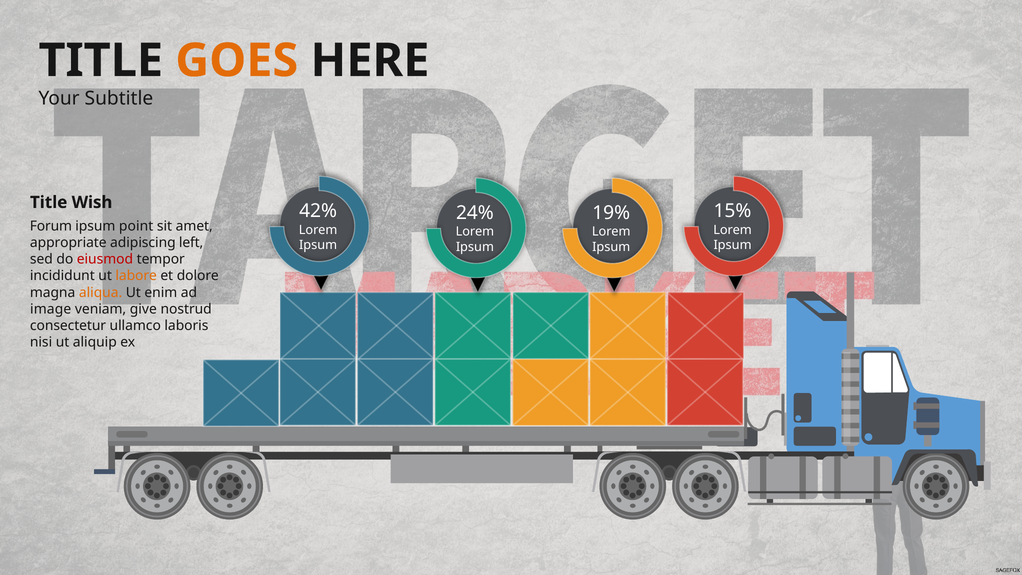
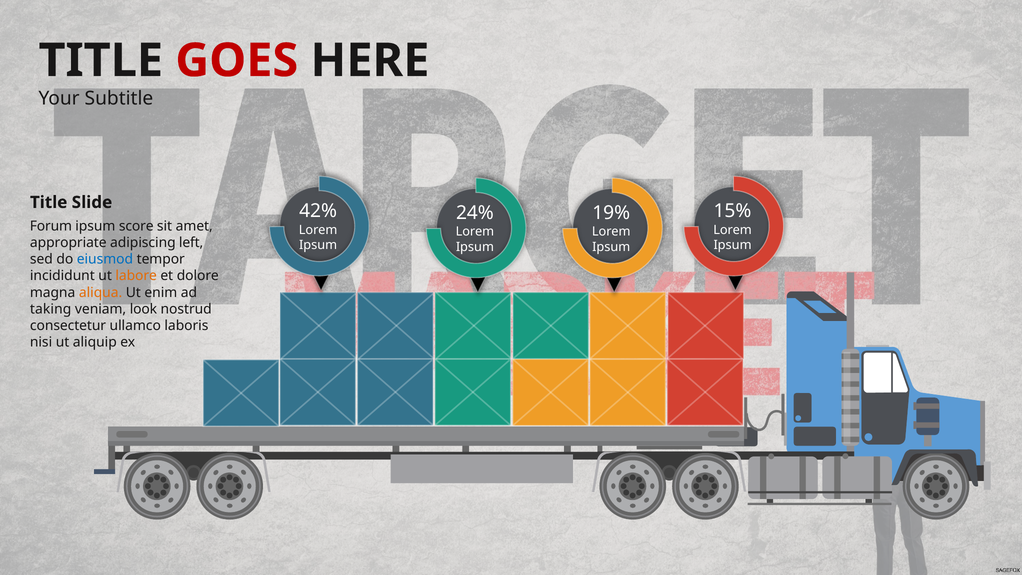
GOES colour: orange -> red
Wish: Wish -> Slide
point: point -> score
eiusmod colour: red -> blue
image: image -> taking
give: give -> look
